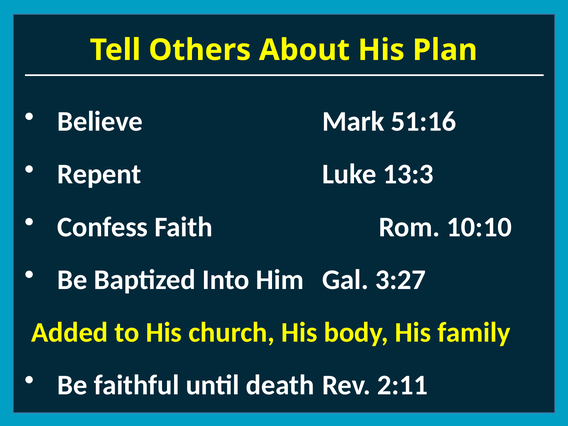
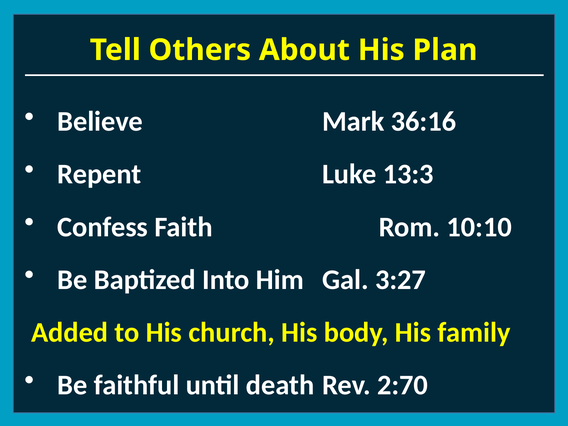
51:16: 51:16 -> 36:16
2:11: 2:11 -> 2:70
